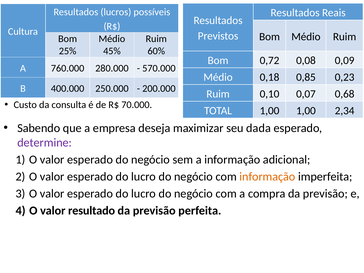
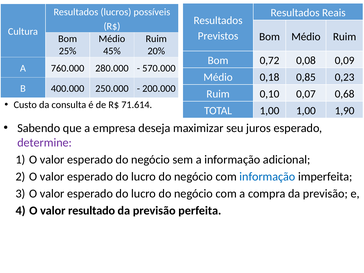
60%: 60% -> 20%
70.000: 70.000 -> 71.614
2,34: 2,34 -> 1,90
dada: dada -> juros
informação at (267, 177) colour: orange -> blue
